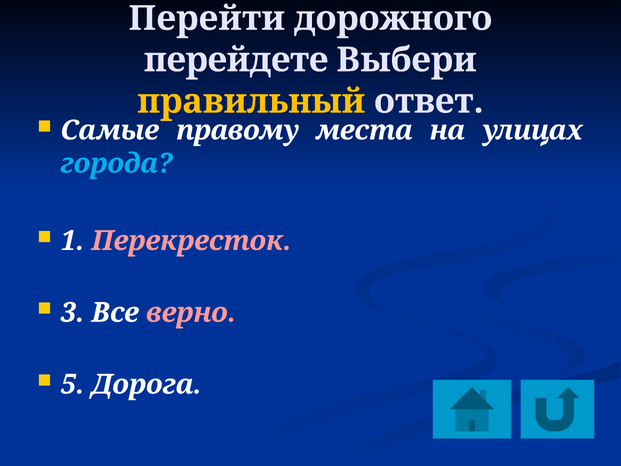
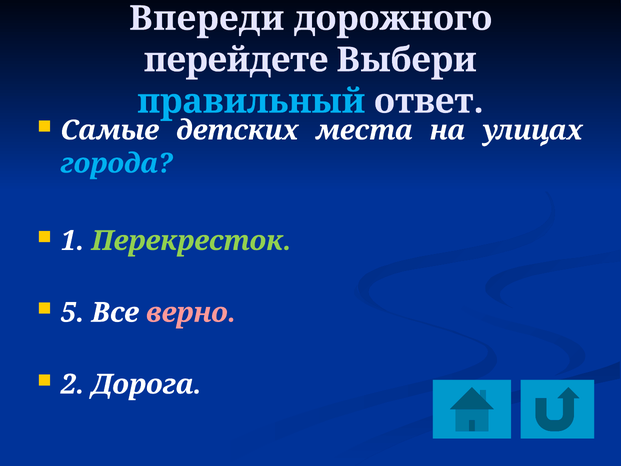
Перейти: Перейти -> Впереди
правильный colour: yellow -> light blue
правому: правому -> детских
Перекресток colour: pink -> light green
3: 3 -> 5
5: 5 -> 2
